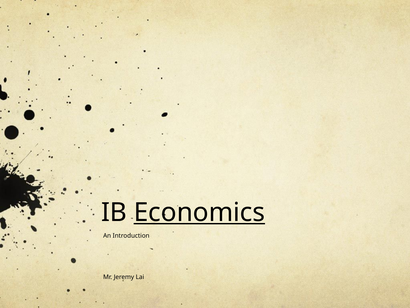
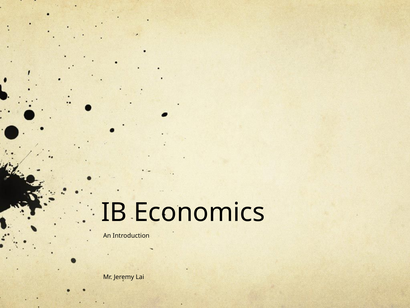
Economics underline: present -> none
